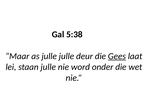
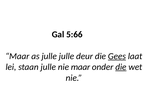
5:38: 5:38 -> 5:66
nie word: word -> maar
die at (121, 67) underline: none -> present
